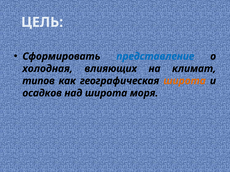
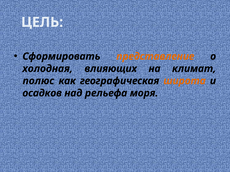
представление colour: blue -> orange
типов: типов -> полюс
над широта: широта -> рельефа
